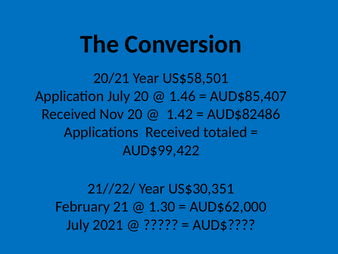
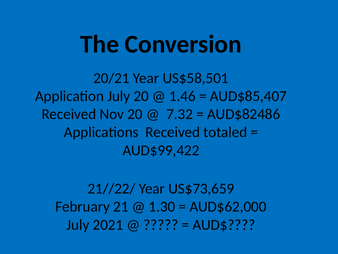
1.42: 1.42 -> 7.32
US$30,351: US$30,351 -> US$73,659
